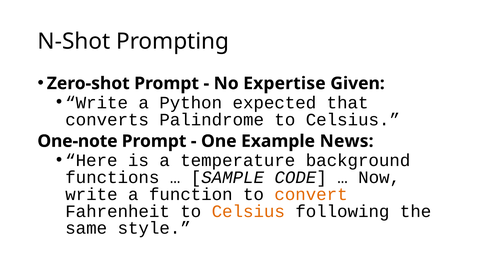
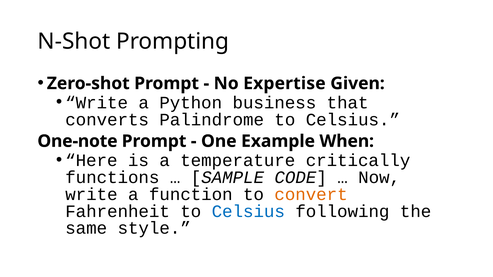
expected: expected -> business
News: News -> When
background: background -> critically
Celsius at (248, 212) colour: orange -> blue
